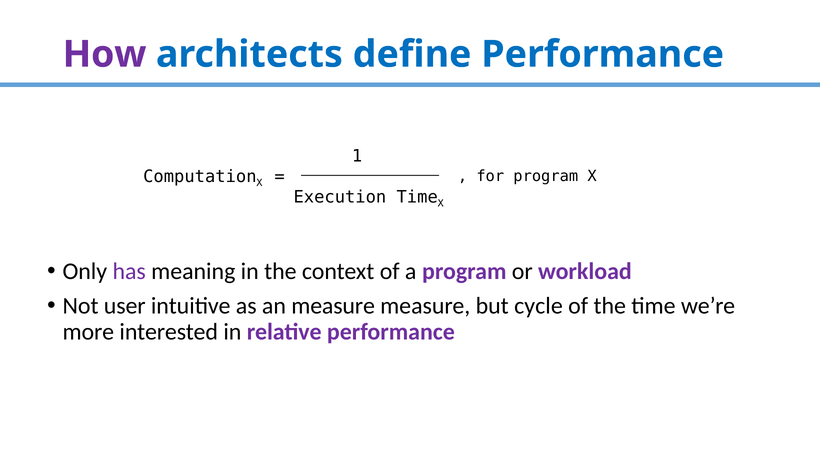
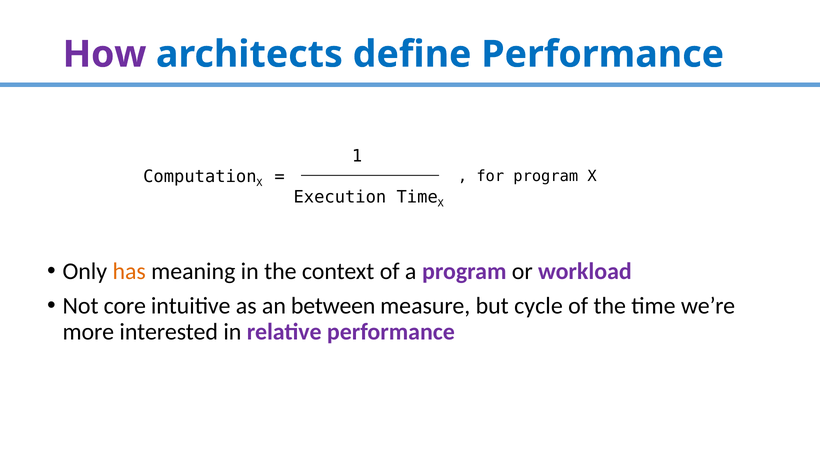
has colour: purple -> orange
user: user -> core
an measure: measure -> between
